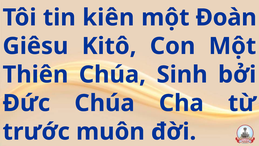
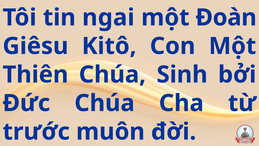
kiên: kiên -> ngai
